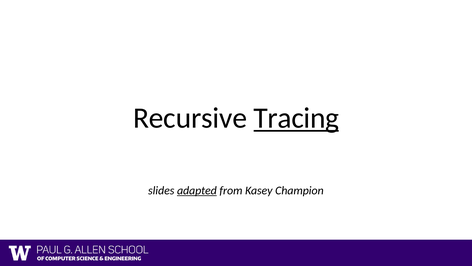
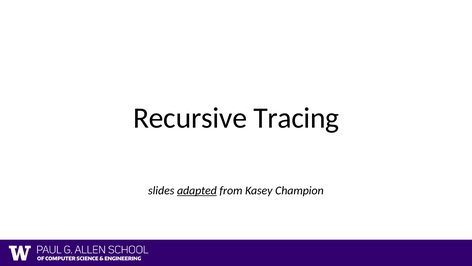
Tracing underline: present -> none
